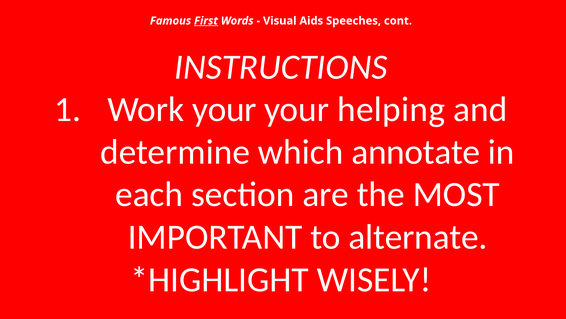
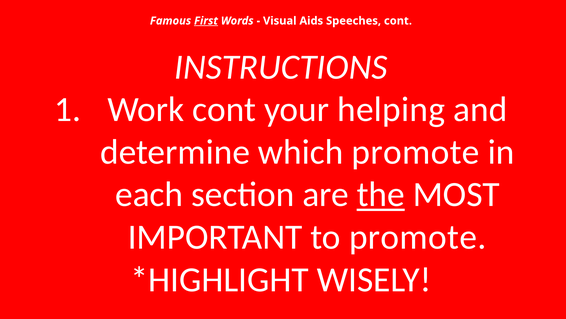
Work your: your -> cont
which annotate: annotate -> promote
the underline: none -> present
to alternate: alternate -> promote
